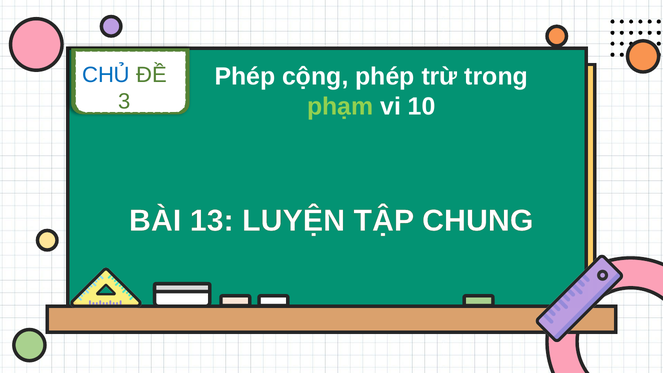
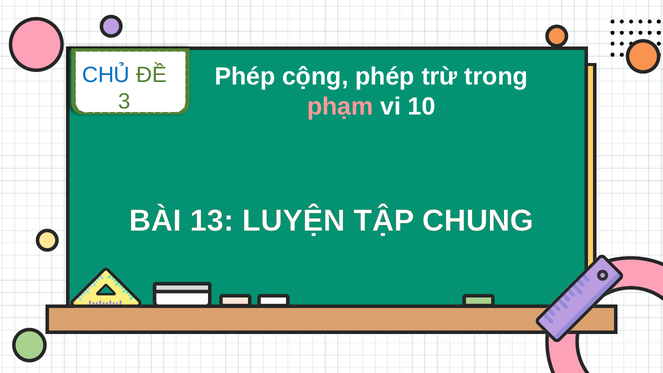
phạm colour: light green -> pink
